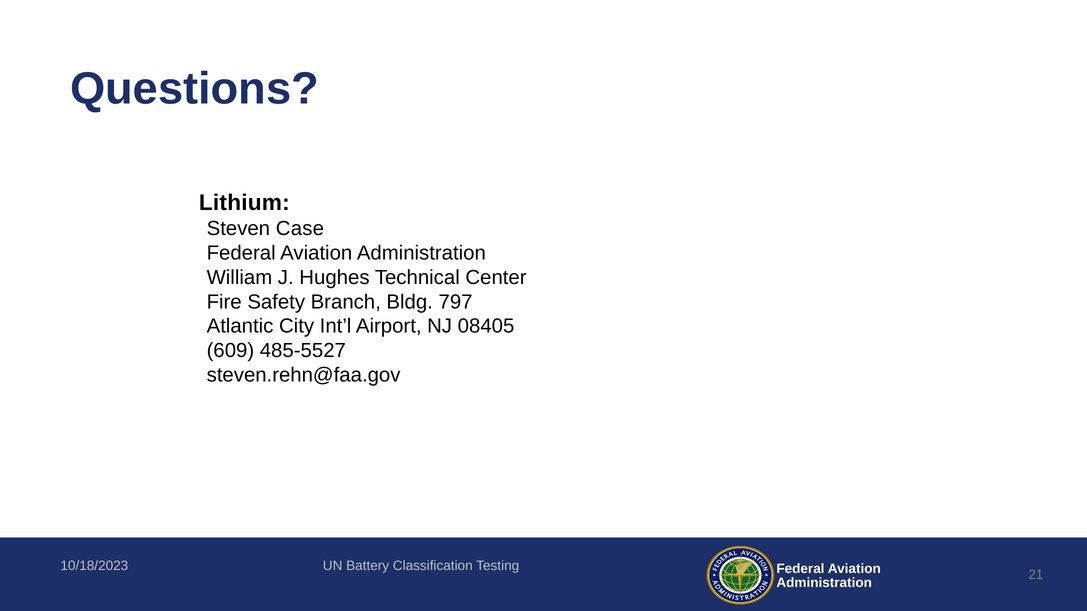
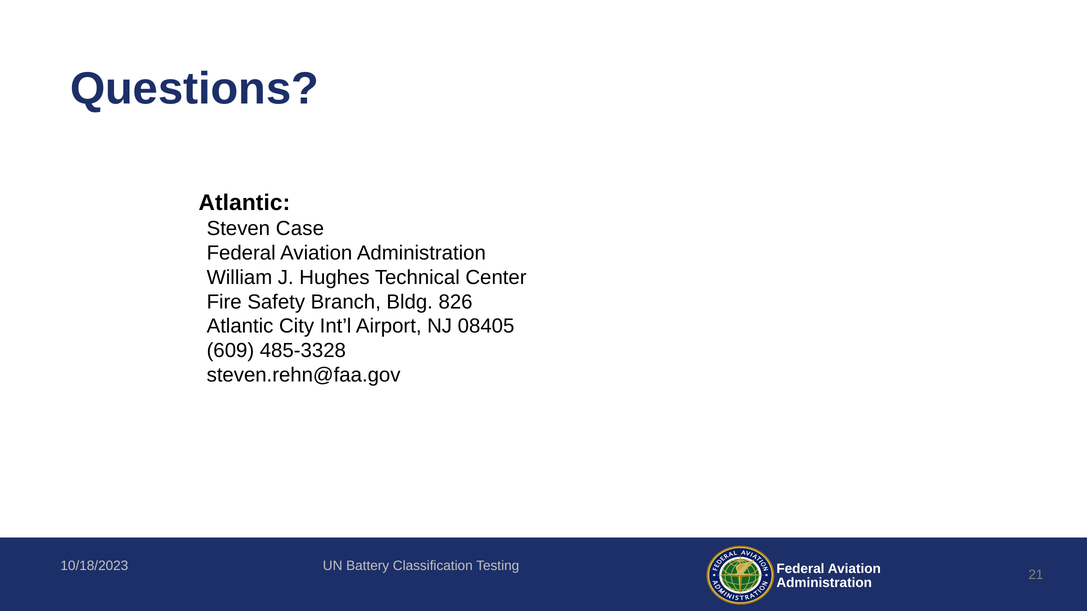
Lithium at (244, 203): Lithium -> Atlantic
797: 797 -> 826
485-5527: 485-5527 -> 485-3328
